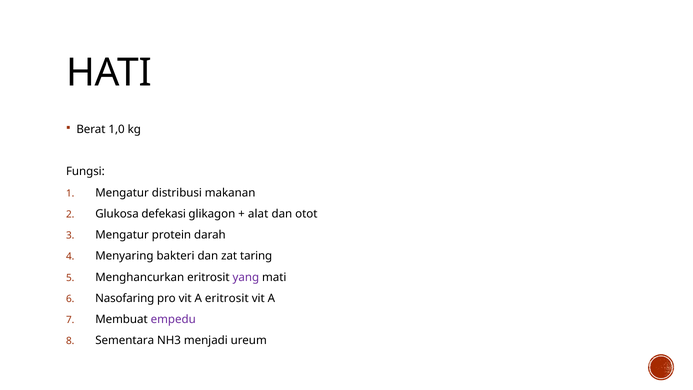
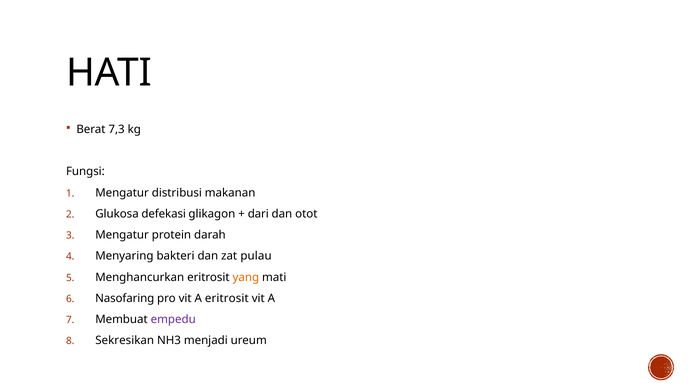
1,0: 1,0 -> 7,3
alat: alat -> dari
taring: taring -> pulau
yang colour: purple -> orange
Sementara: Sementara -> Sekresikan
